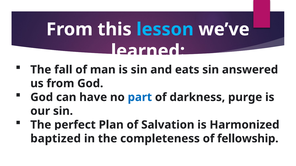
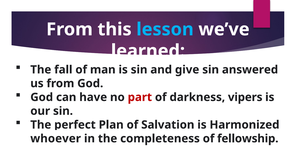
eats: eats -> give
part colour: blue -> red
purge: purge -> vipers
baptized: baptized -> whoever
